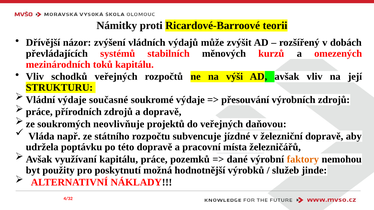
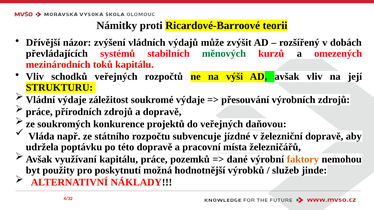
měnových colour: black -> green
současné: současné -> záležitost
neovlivňuje: neovlivňuje -> konkurence
